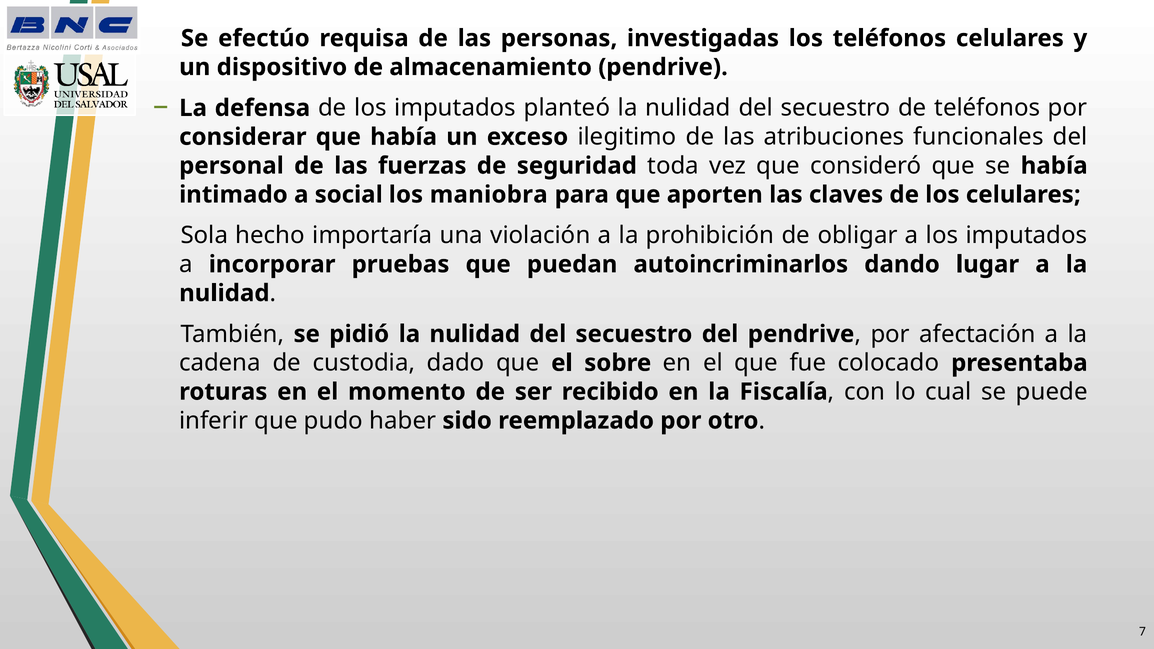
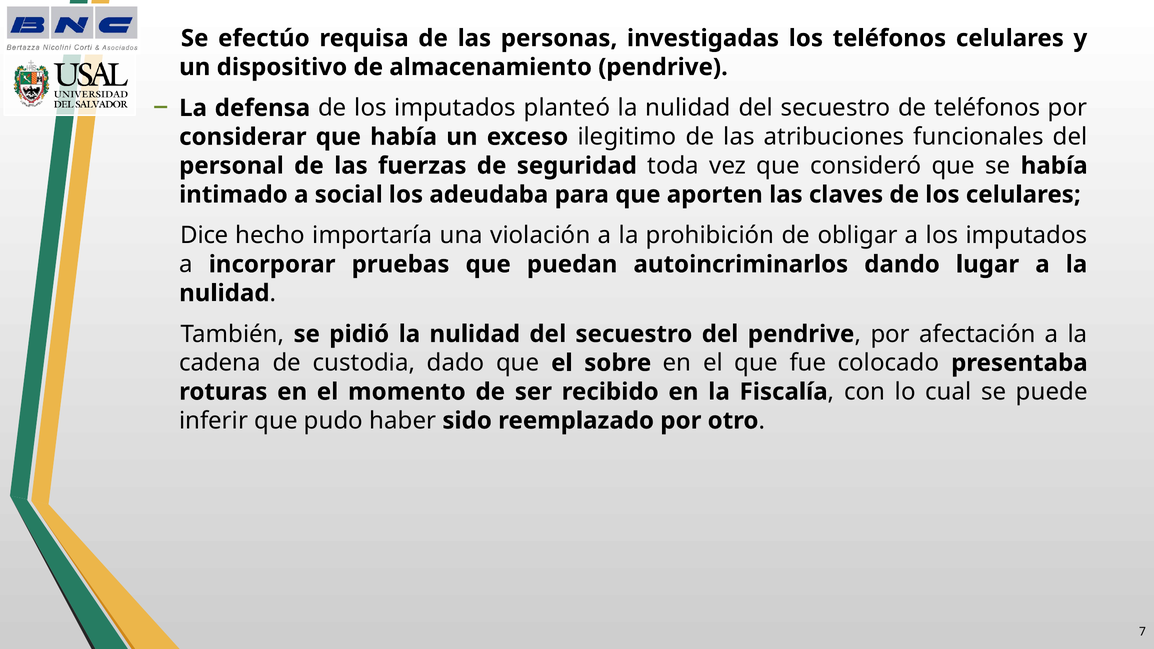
maniobra: maniobra -> adeudaba
Sola: Sola -> Dice
